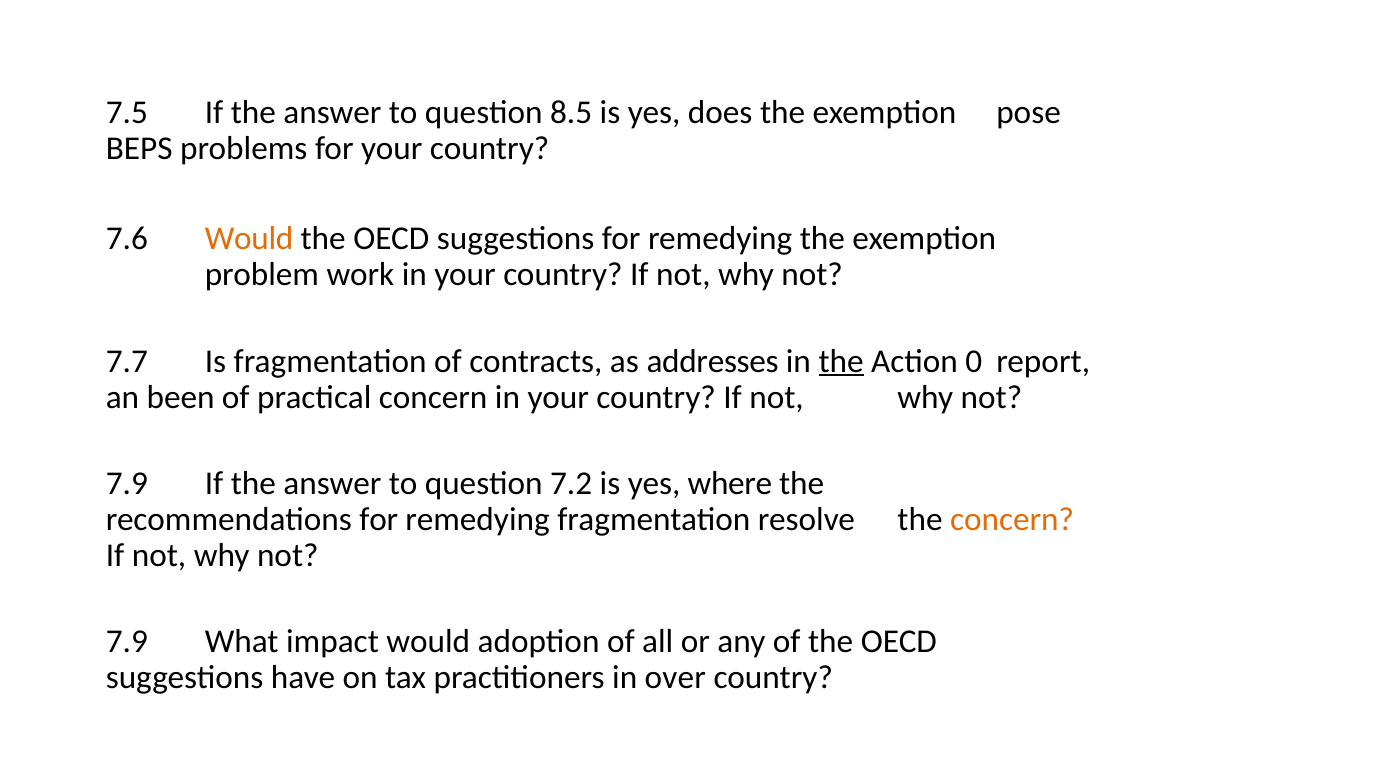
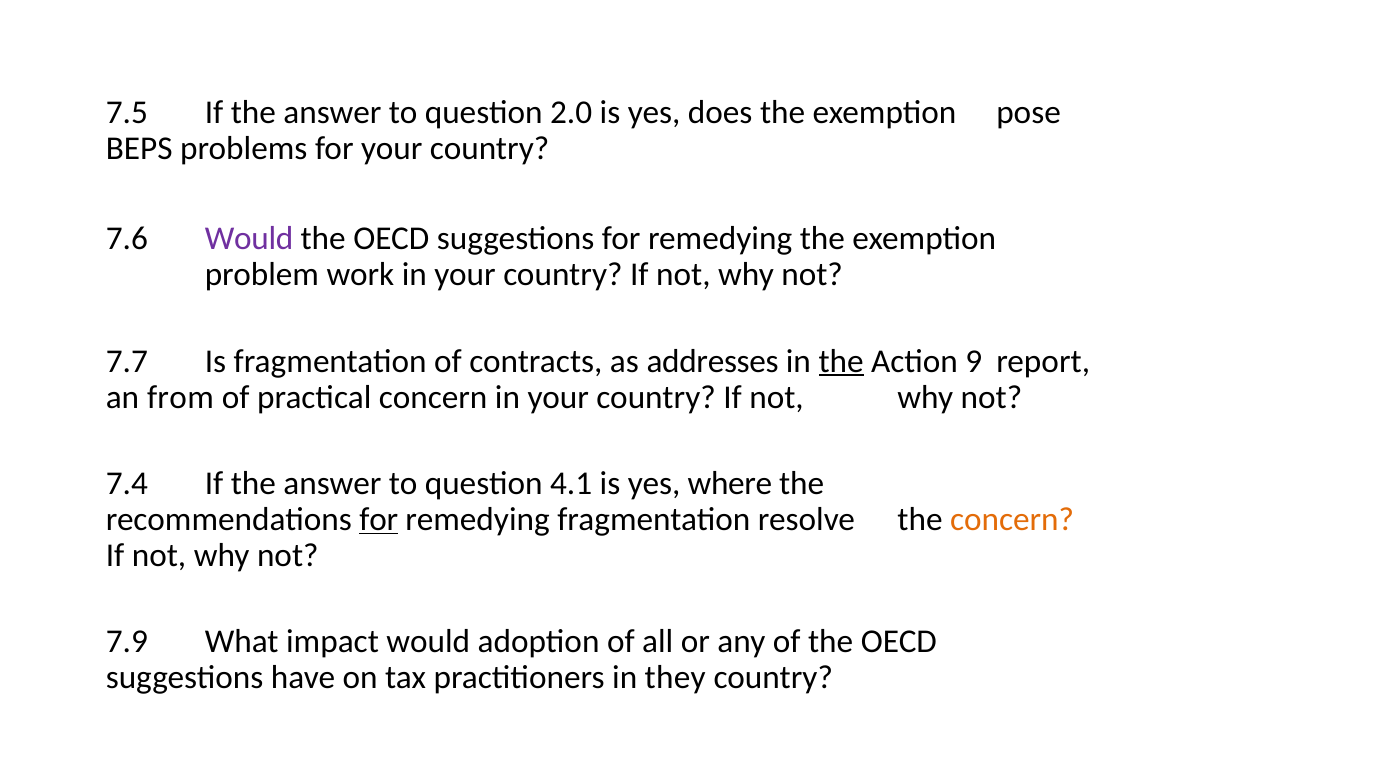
8.5: 8.5 -> 2.0
Would at (249, 239) colour: orange -> purple
0: 0 -> 9
been: been -> from
7.9 at (127, 483): 7.9 -> 7.4
7.2: 7.2 -> 4.1
for at (379, 519) underline: none -> present
over: over -> they
